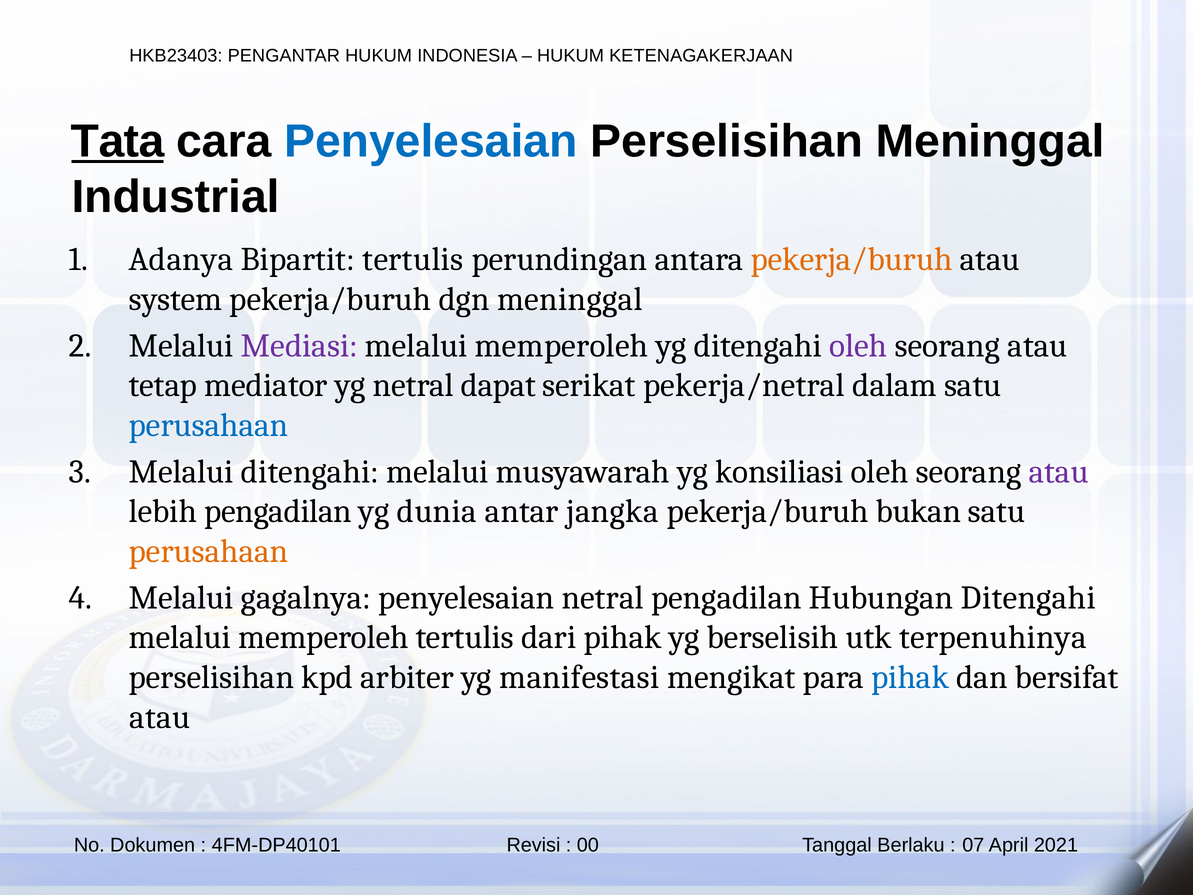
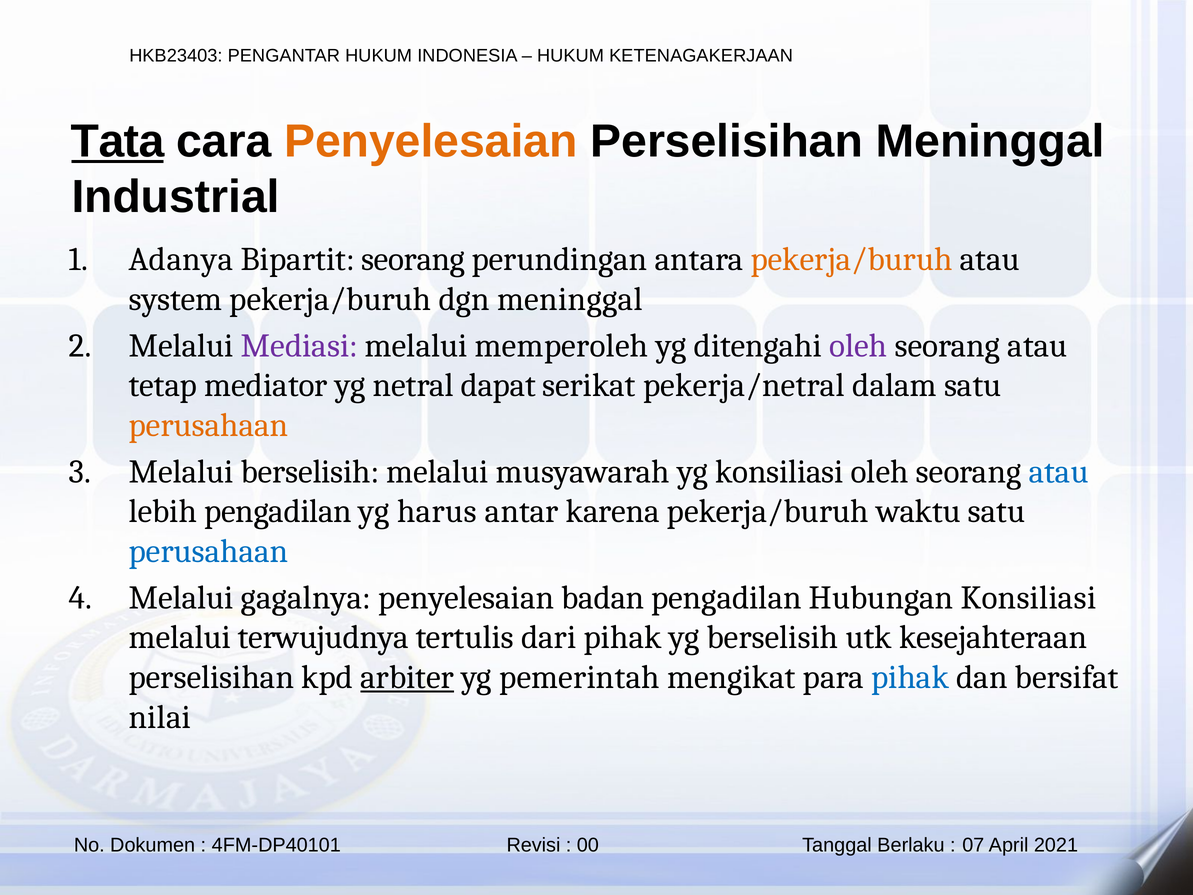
Penyelesaian at (431, 142) colour: blue -> orange
Bipartit tertulis: tertulis -> seorang
perusahaan at (209, 425) colour: blue -> orange
Melalui ditengahi: ditengahi -> berselisih
atau at (1059, 472) colour: purple -> blue
dunia: dunia -> harus
jangka: jangka -> karena
bukan: bukan -> waktu
perusahaan at (209, 551) colour: orange -> blue
penyelesaian netral: netral -> badan
Hubungan Ditengahi: Ditengahi -> Konsiliasi
memperoleh at (323, 637): memperoleh -> terwujudnya
terpenuhinya: terpenuhinya -> kesejahteraan
arbiter underline: none -> present
manifestasi: manifestasi -> pemerintah
atau at (160, 717): atau -> nilai
